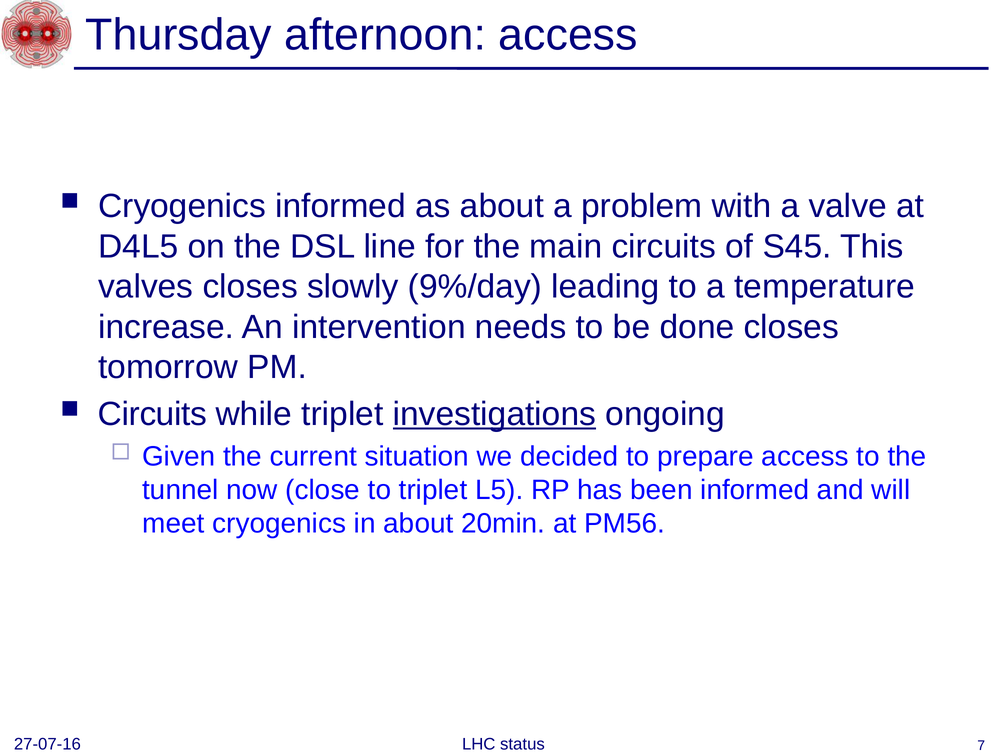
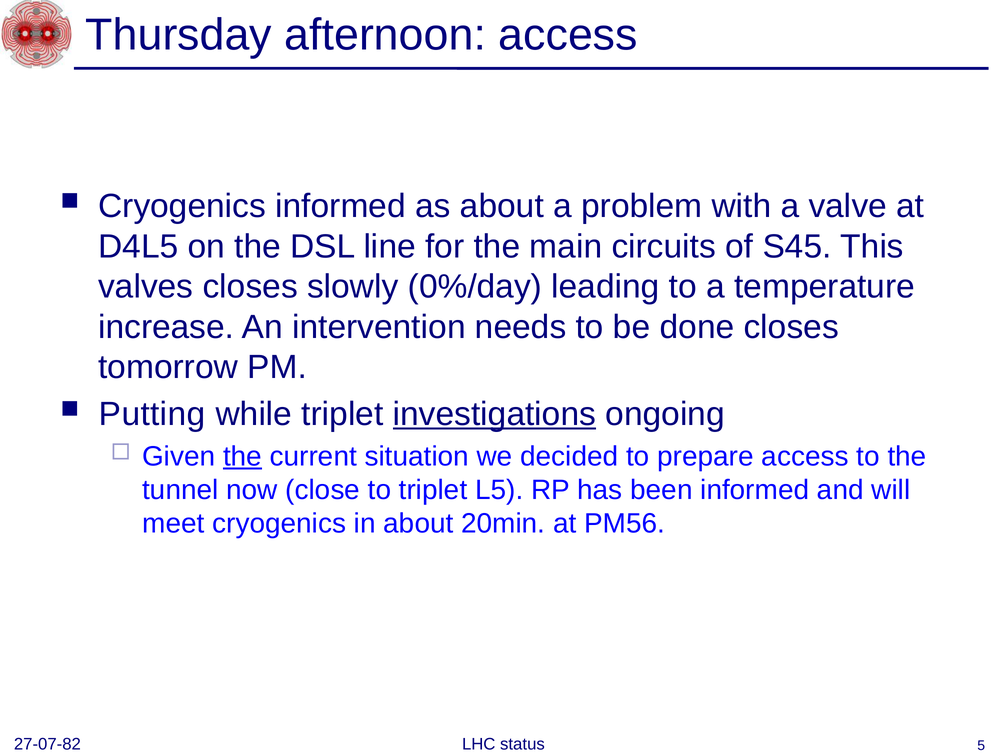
9%/day: 9%/day -> 0%/day
Circuits at (152, 414): Circuits -> Putting
the at (243, 457) underline: none -> present
27-07-16: 27-07-16 -> 27-07-82
7: 7 -> 5
